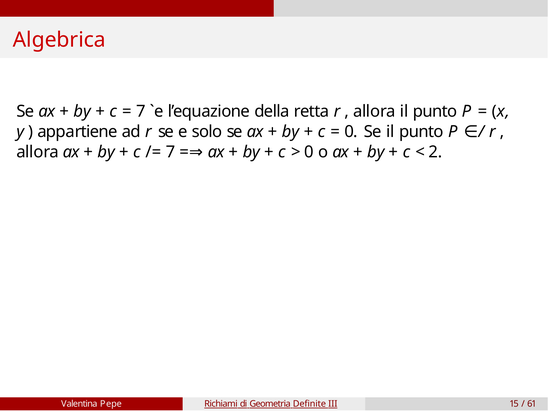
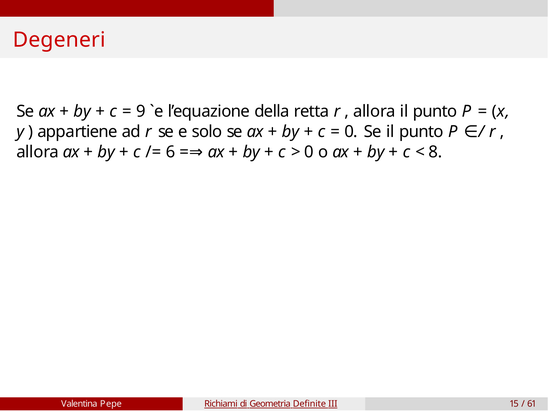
Algebrica: Algebrica -> Degeneri
7 at (141, 111): 7 -> 9
7 at (171, 152): 7 -> 6
2: 2 -> 8
